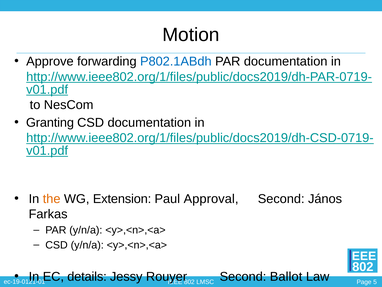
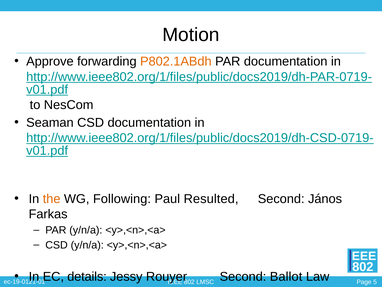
P802.1ABdh colour: blue -> orange
Granting: Granting -> Seaman
Extension: Extension -> Following
Approval: Approval -> Resulted
